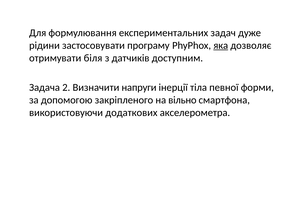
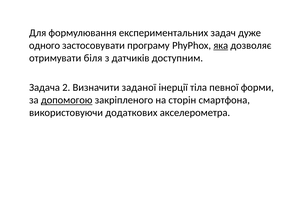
рідини: рідини -> одного
напруги: напруги -> заданої
допомогою underline: none -> present
вільно: вільно -> сторін
